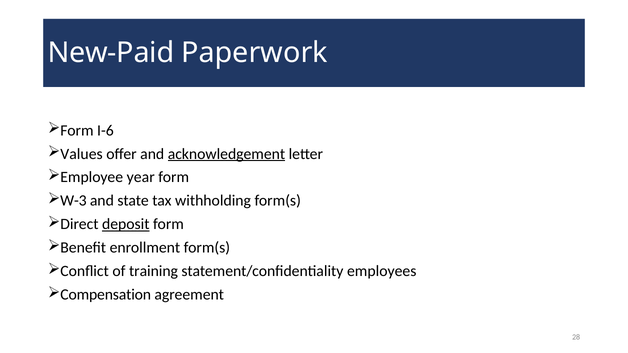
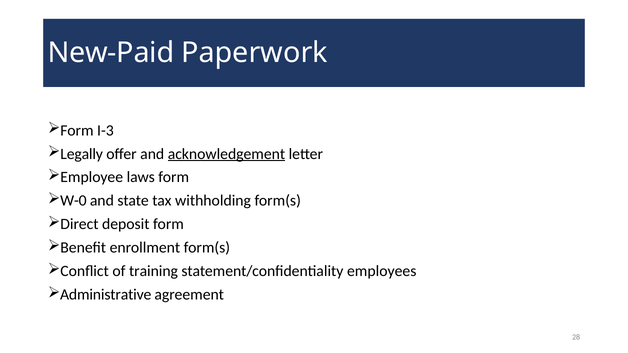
I-6: I-6 -> I-3
Values: Values -> Legally
year: year -> laws
W-3: W-3 -> W-0
deposit underline: present -> none
Compensation: Compensation -> Administrative
